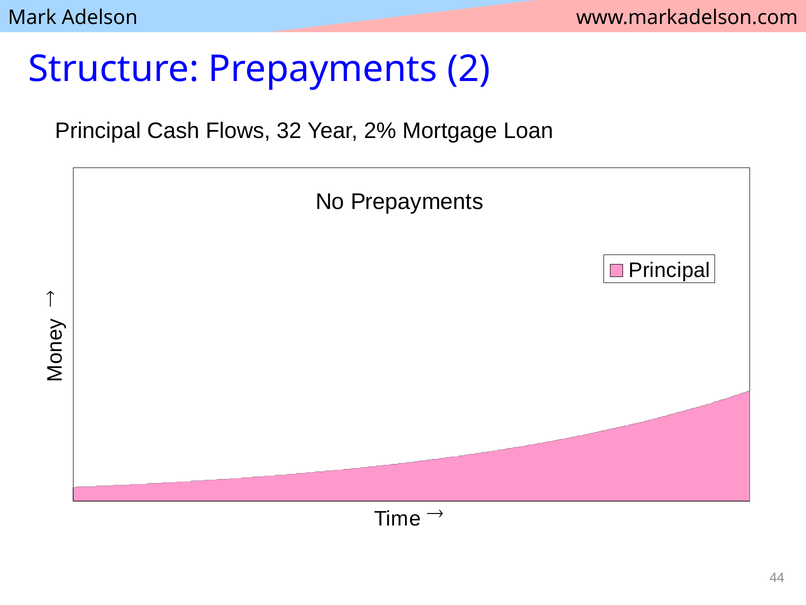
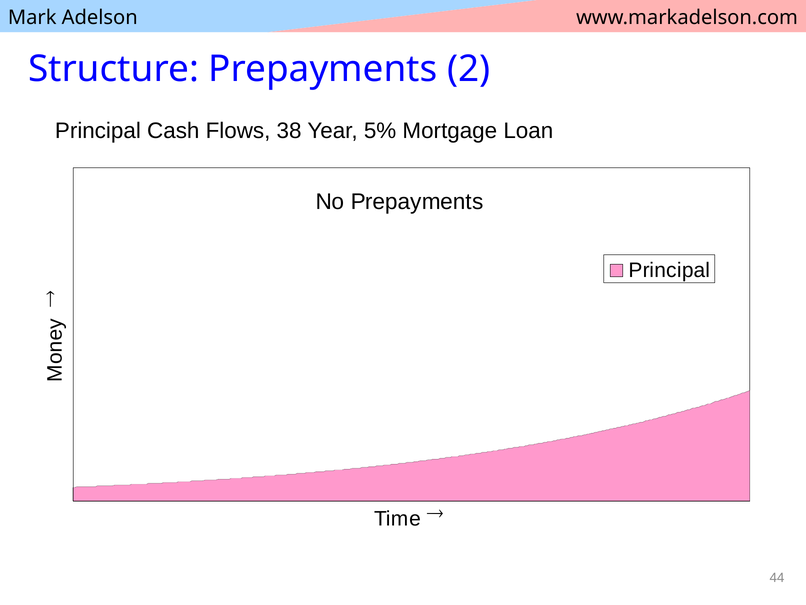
32: 32 -> 38
2%: 2% -> 5%
